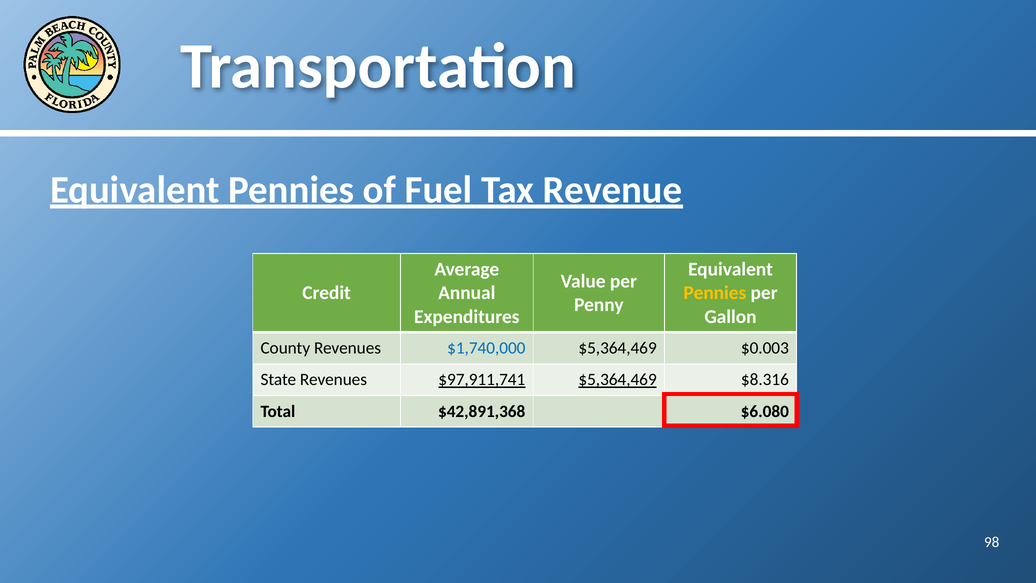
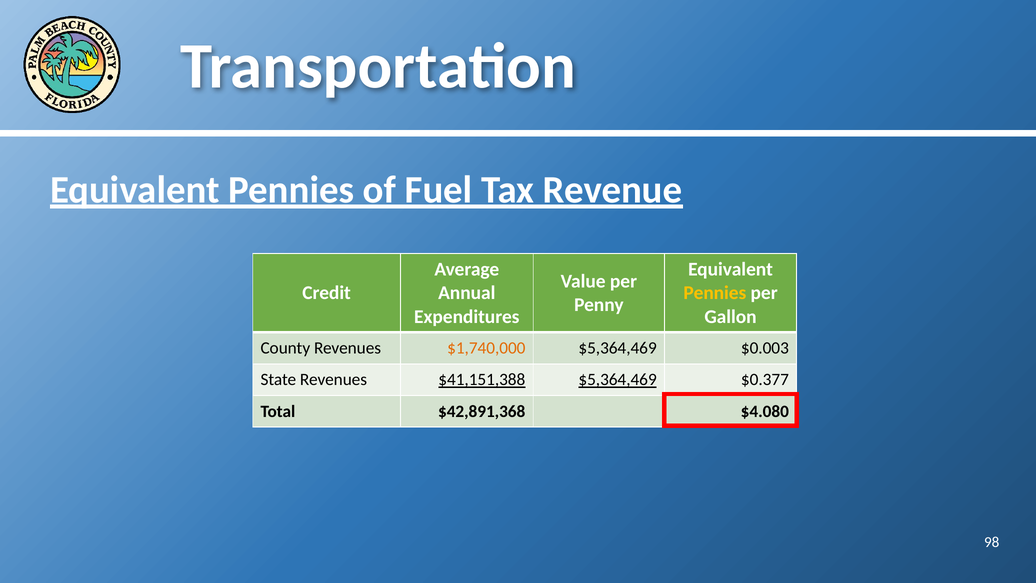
$1,740,000 colour: blue -> orange
$97,911,741: $97,911,741 -> $41,151,388
$8.316: $8.316 -> $0.377
$6.080: $6.080 -> $4.080
